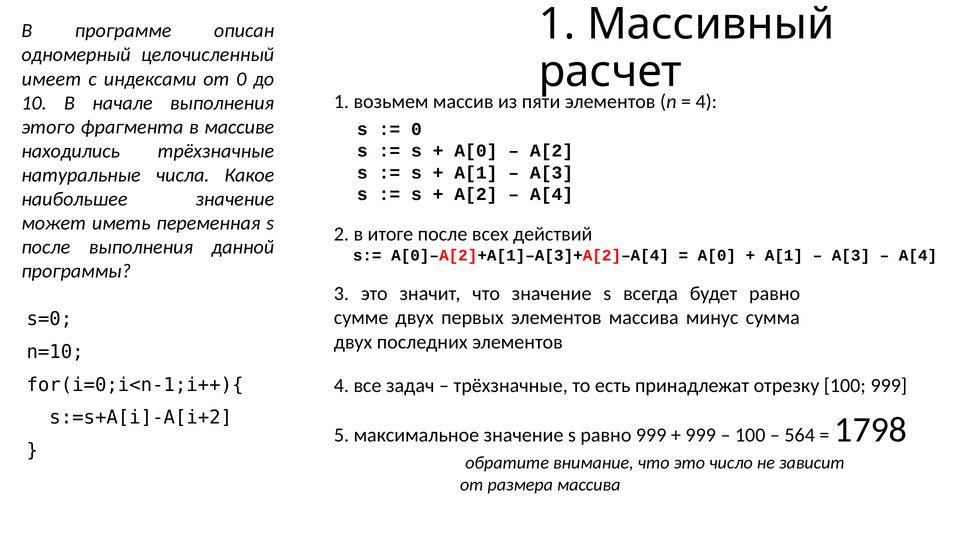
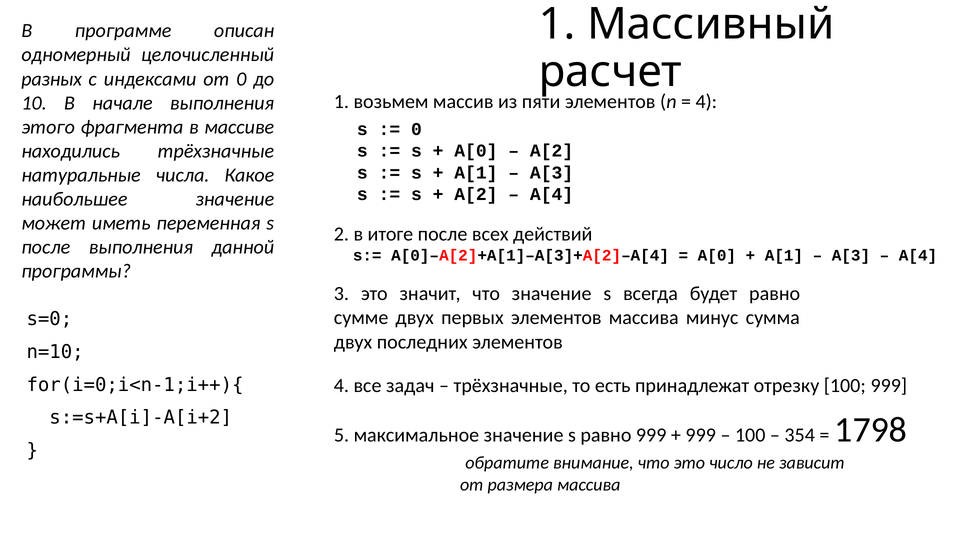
имеет: имеет -> разных
564: 564 -> 354
